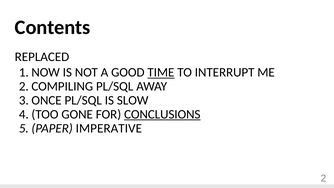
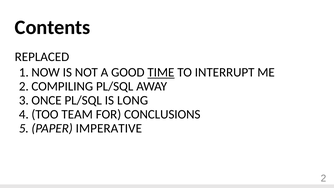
SLOW: SLOW -> LONG
GONE: GONE -> TEAM
CONCLUSIONS underline: present -> none
